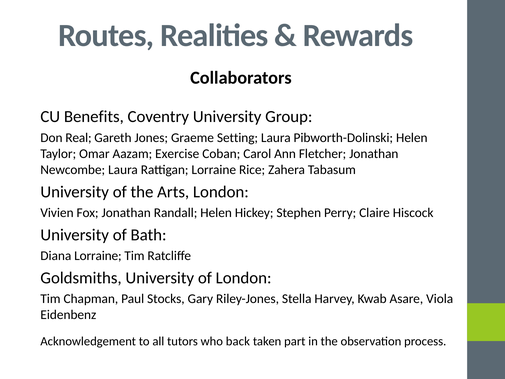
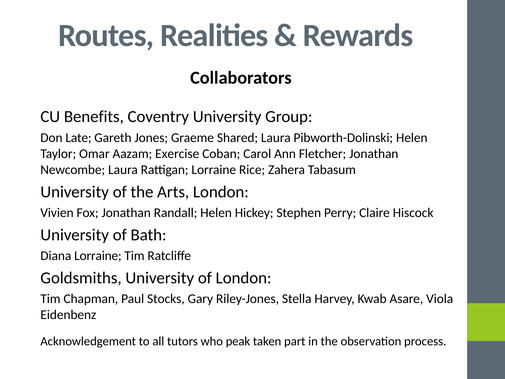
Real: Real -> Late
Setting: Setting -> Shared
back: back -> peak
